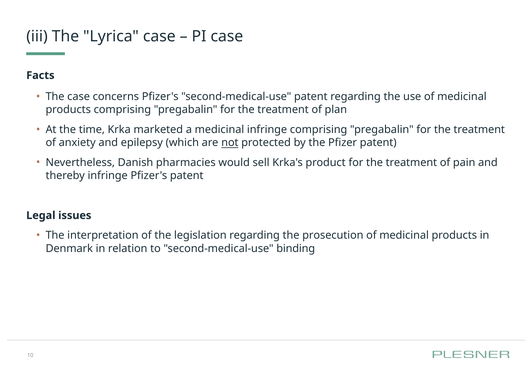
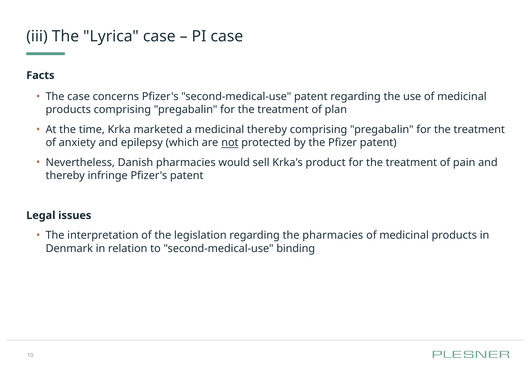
medicinal infringe: infringe -> thereby
the prosecution: prosecution -> pharmacies
